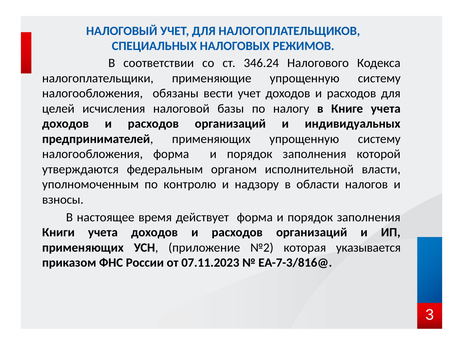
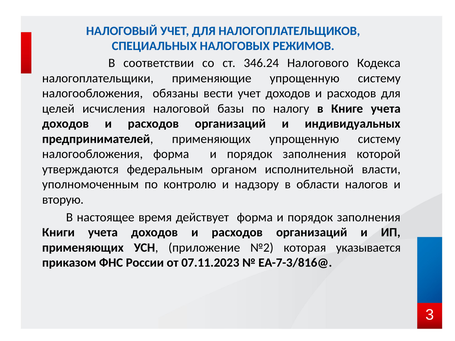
взносы: взносы -> вторую
